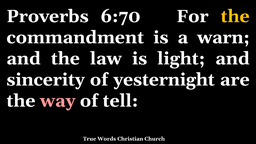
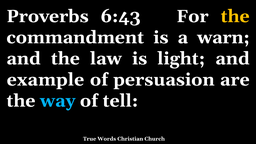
6:70: 6:70 -> 6:43
sincerity: sincerity -> example
yesternight: yesternight -> persuasion
way colour: pink -> light blue
